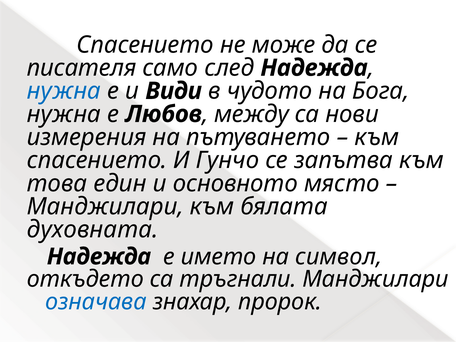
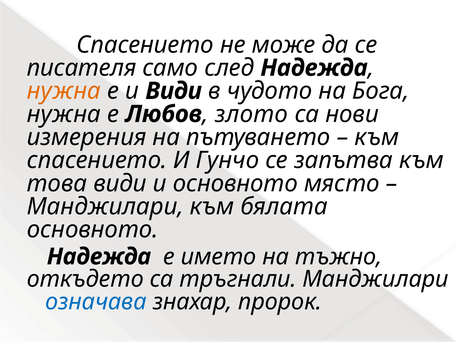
нужна at (64, 91) colour: blue -> orange
между: между -> злото
това един: един -> види
духовната at (93, 230): духовната -> основното
символ: символ -> тъжно
